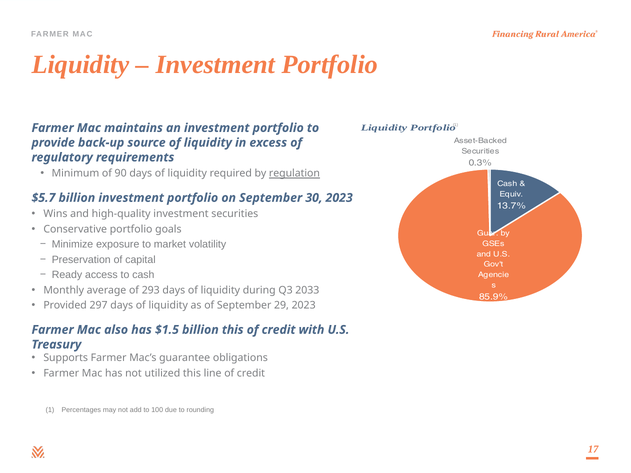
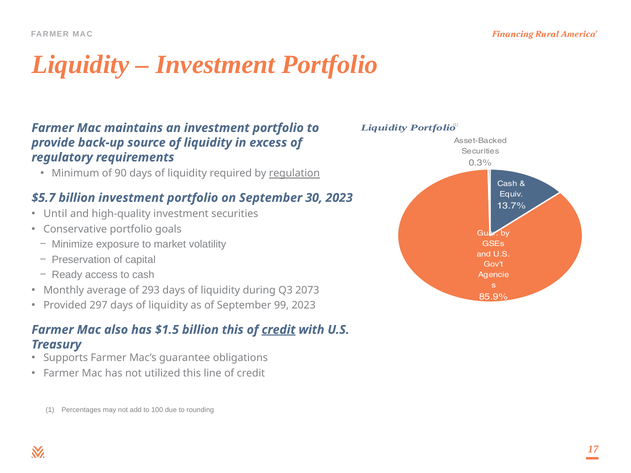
Wins: Wins -> Until
2033: 2033 -> 2073
29: 29 -> 99
credit at (279, 330) underline: none -> present
